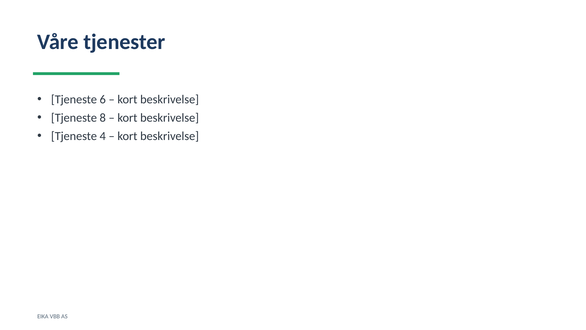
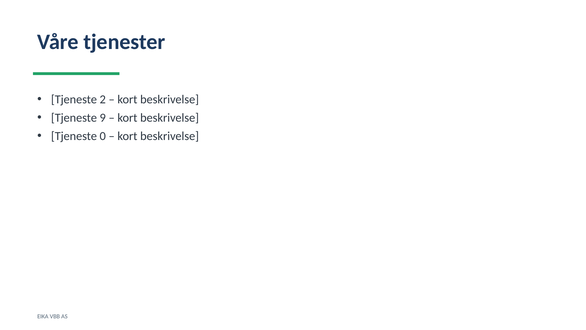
6: 6 -> 2
8: 8 -> 9
4: 4 -> 0
